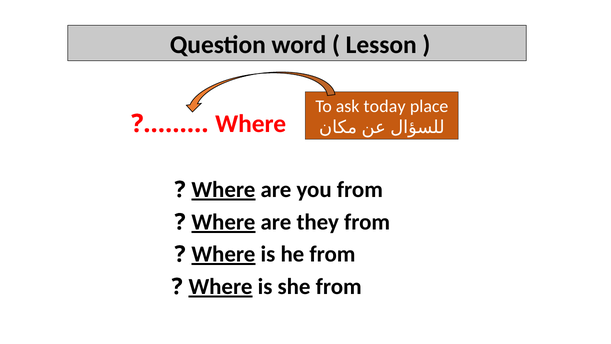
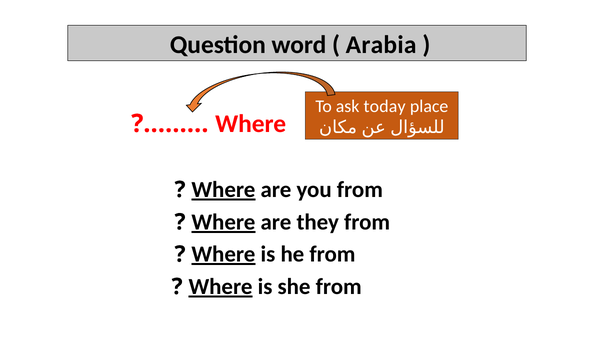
Lesson: Lesson -> Arabia
